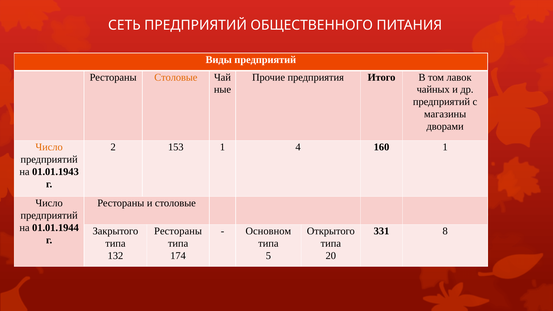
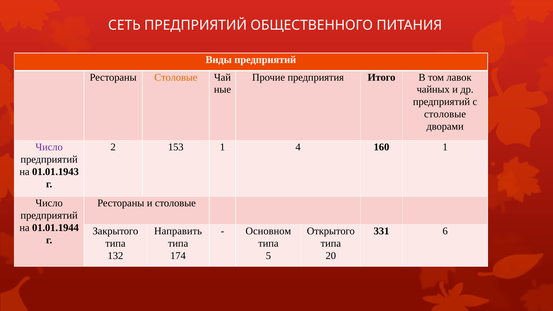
магазины at (445, 114): магазины -> столовые
Число at (49, 147) colour: orange -> purple
Рестораны at (178, 231): Рестораны -> Направить
8: 8 -> 6
